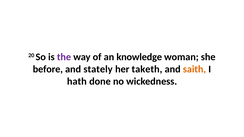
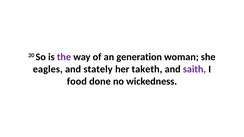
knowledge: knowledge -> generation
before: before -> eagles
saith colour: orange -> purple
hath: hath -> food
